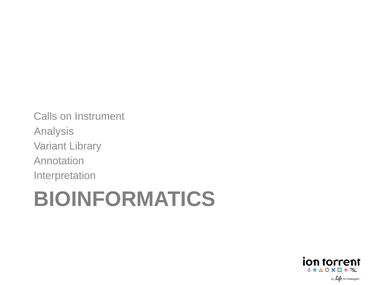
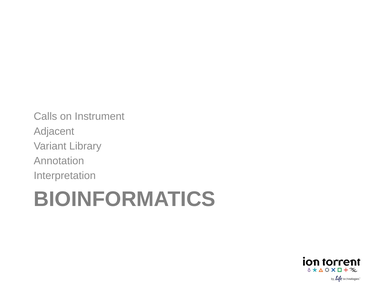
Analysis: Analysis -> Adjacent
